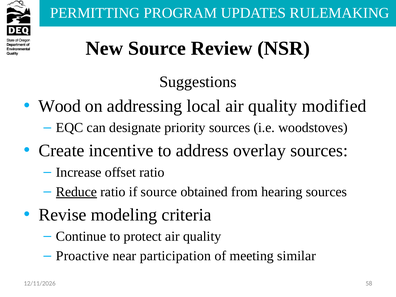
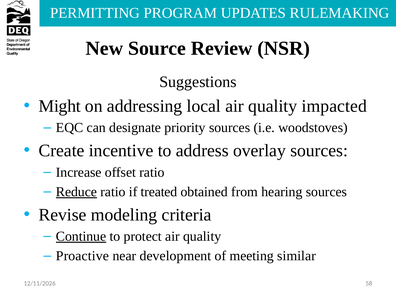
Wood: Wood -> Might
modified: modified -> impacted
if source: source -> treated
Continue underline: none -> present
participation: participation -> development
